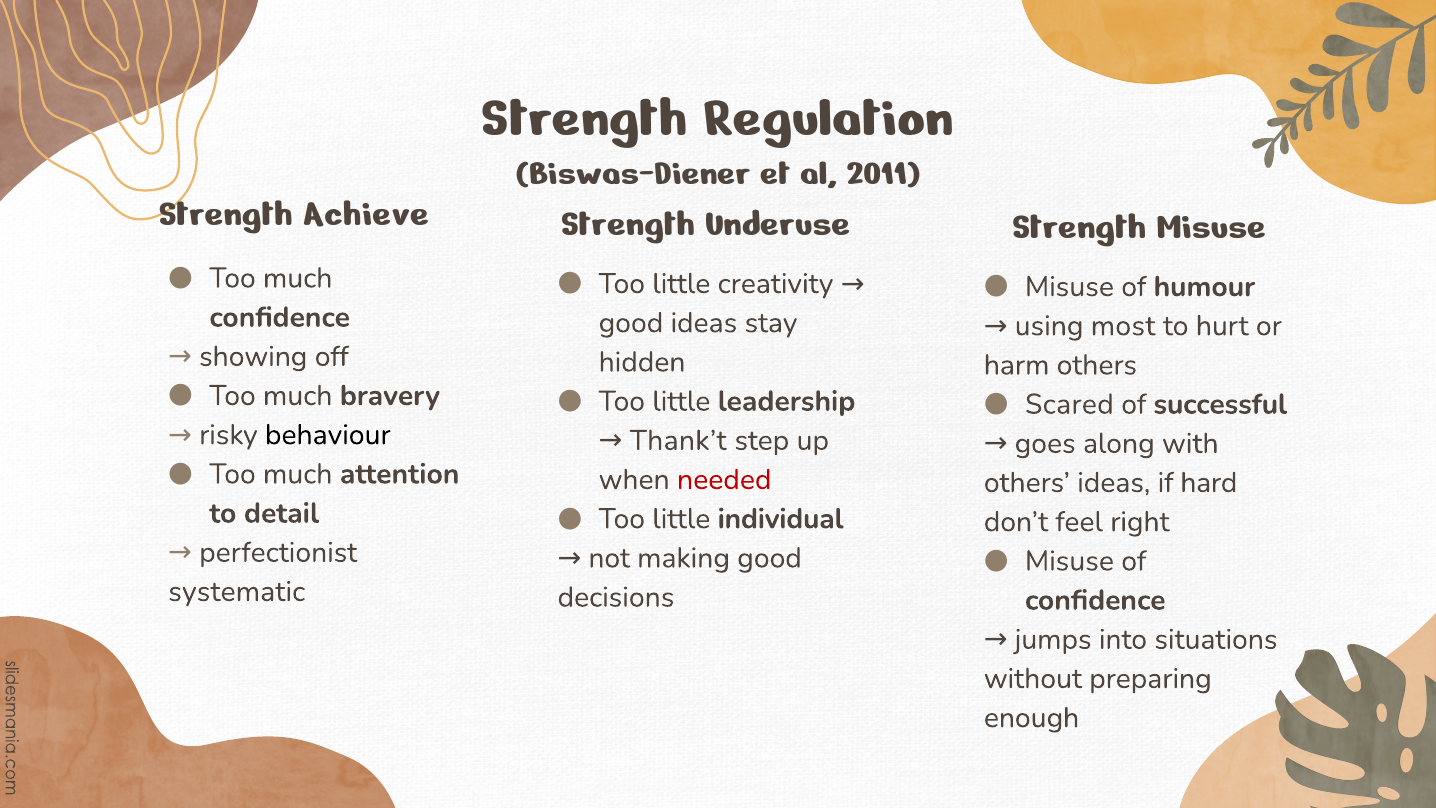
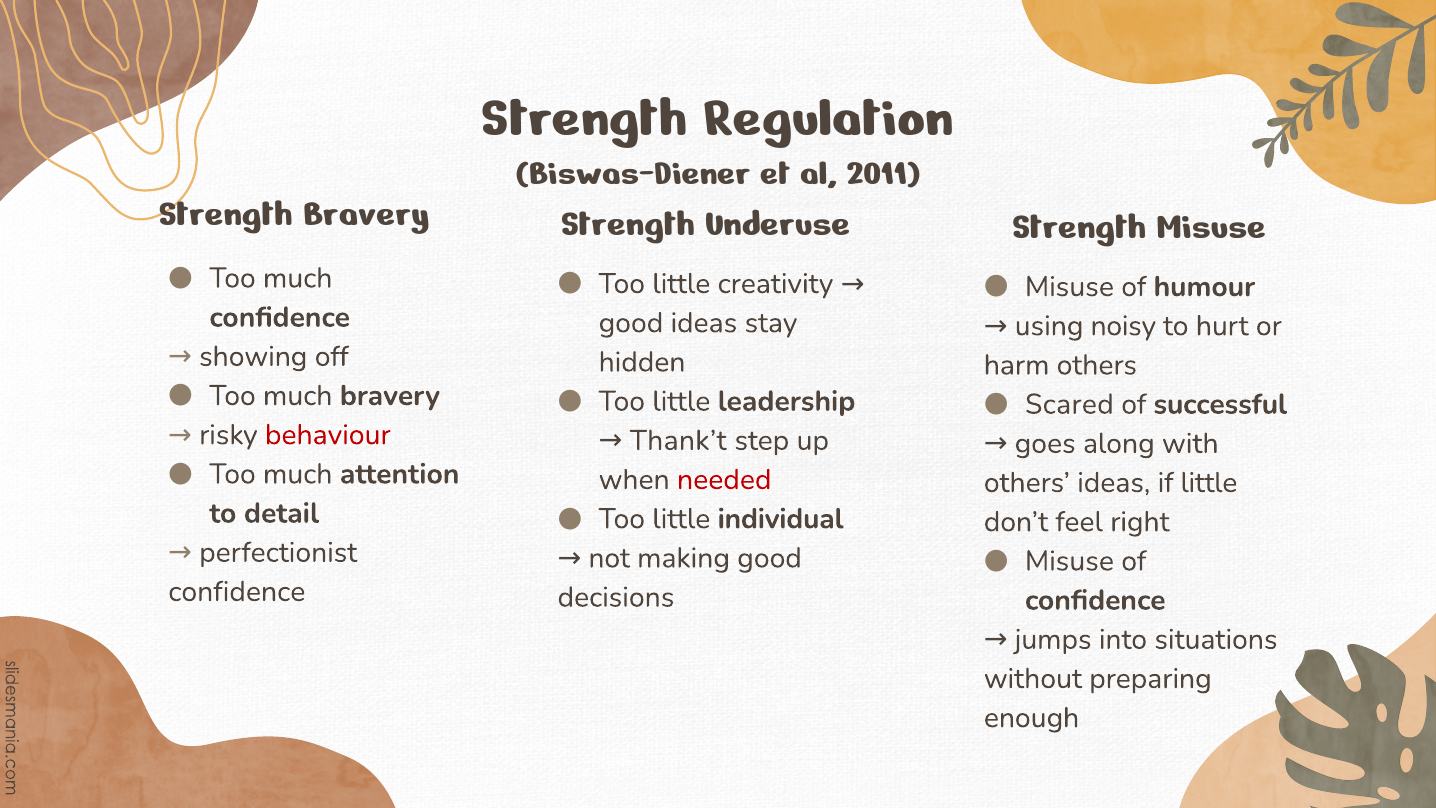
Strength Achieve: Achieve -> Bravery
most: most -> noisy
behaviour colour: black -> red
if hard: hard -> little
systematic at (237, 591): systematic -> confidence
